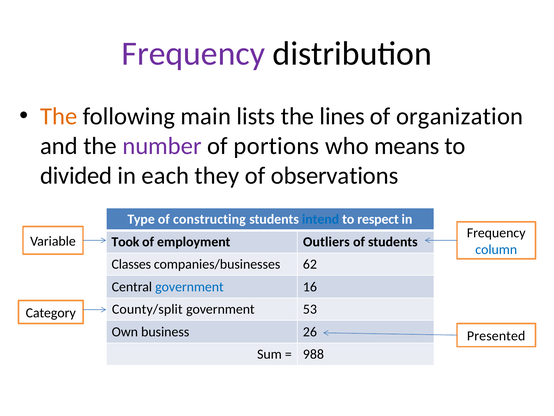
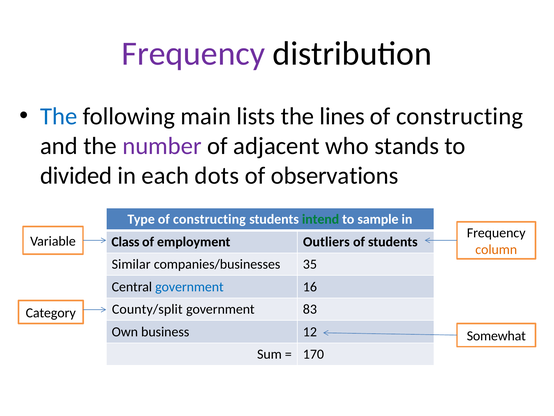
The at (59, 116) colour: orange -> blue
organization at (460, 116): organization -> constructing
portions: portions -> adjacent
means: means -> stands
they: they -> dots
intend colour: blue -> green
respect: respect -> sample
Took: Took -> Class
column colour: blue -> orange
Classes: Classes -> Similar
62: 62 -> 35
53: 53 -> 83
26: 26 -> 12
Presented: Presented -> Somewhat
988: 988 -> 170
